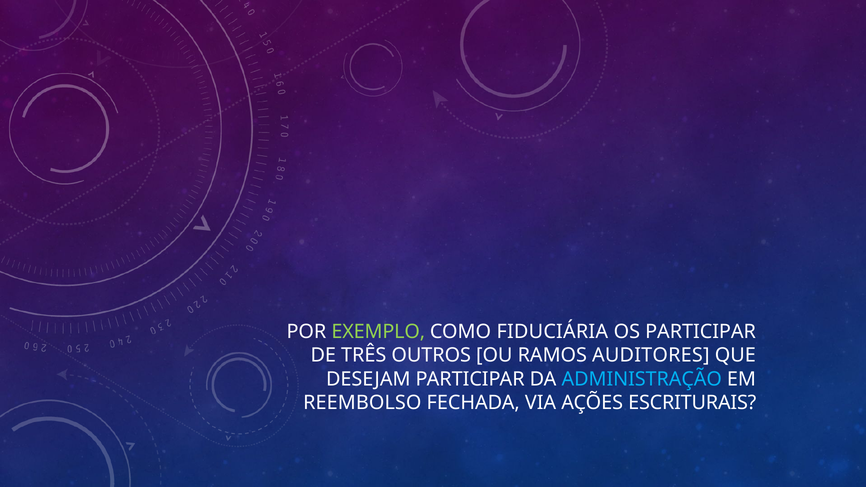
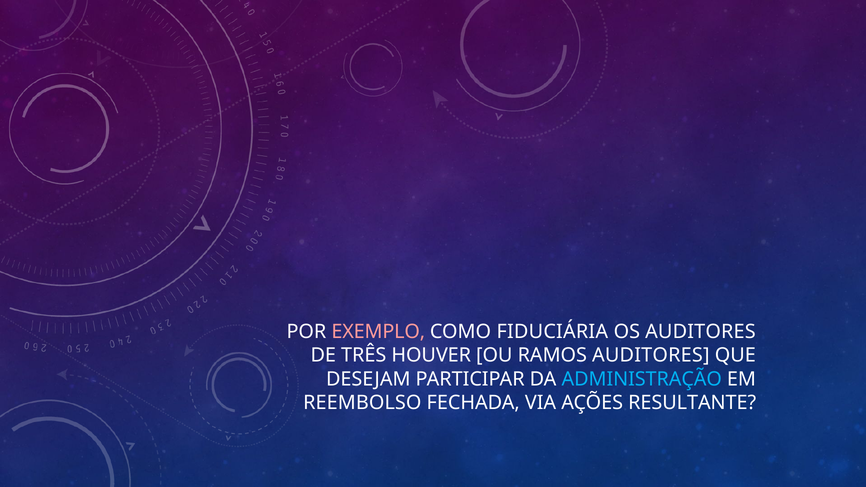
EXEMPLO colour: light green -> pink
OS PARTICIPAR: PARTICIPAR -> AUDITORES
OUTROS: OUTROS -> HOUVER
ESCRITURAIS: ESCRITURAIS -> RESULTANTE
